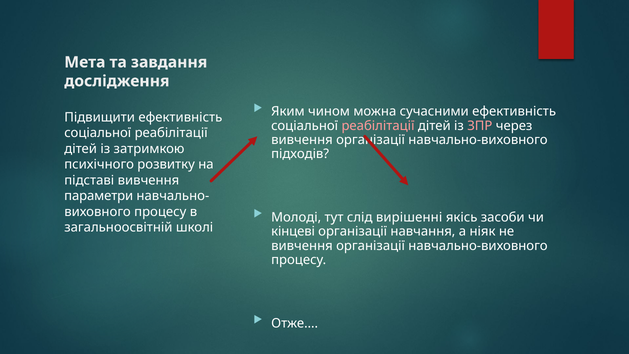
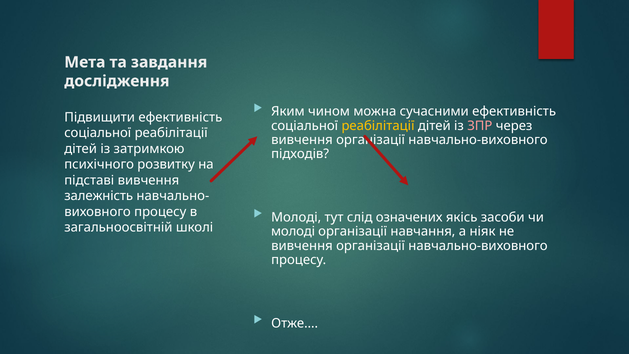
реабілітації at (378, 126) colour: pink -> yellow
параметри: параметри -> залежність
вирішенні: вирішенні -> означених
кінцеві at (293, 231): кінцеві -> молоді
